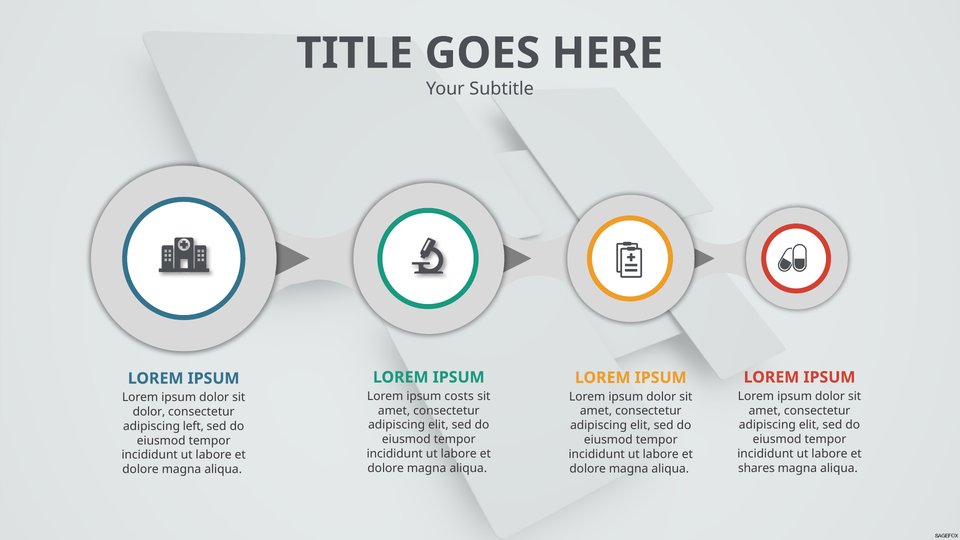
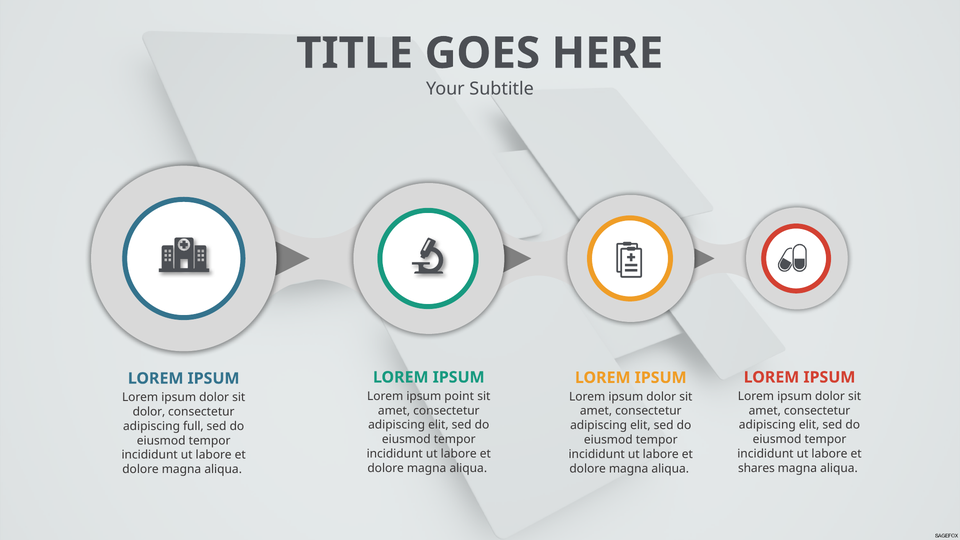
costs: costs -> point
left: left -> full
